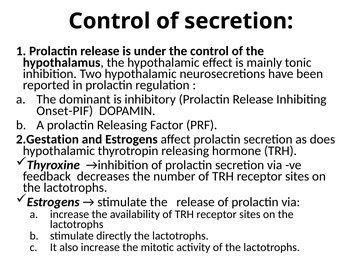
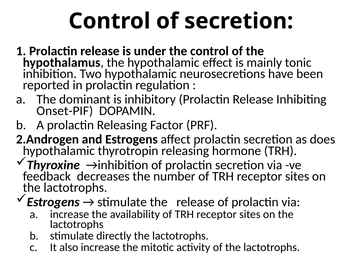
2.Gestation: 2.Gestation -> 2.Androgen
